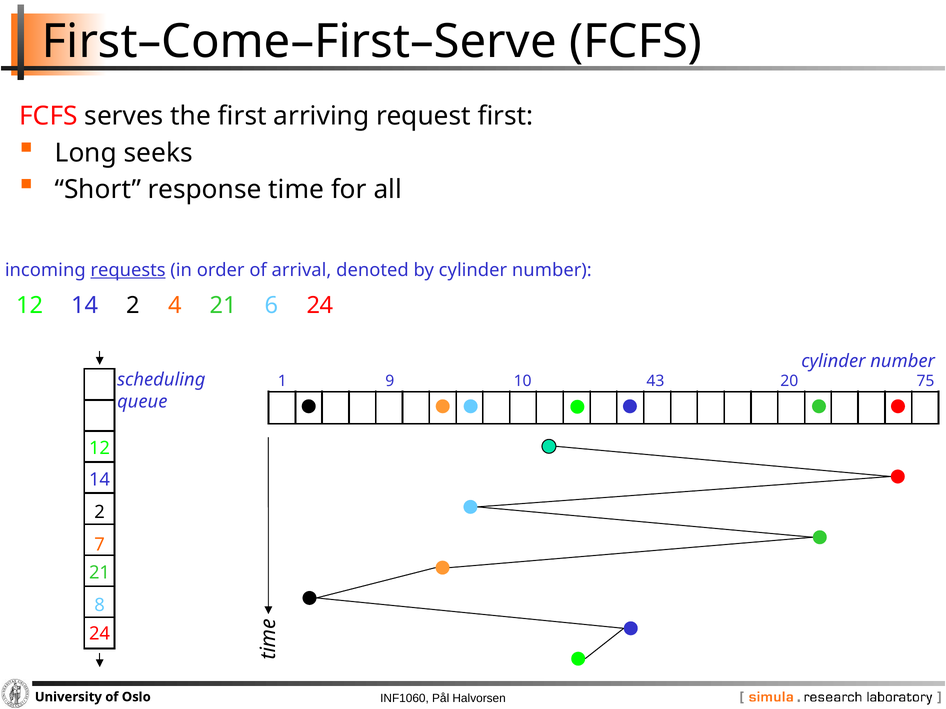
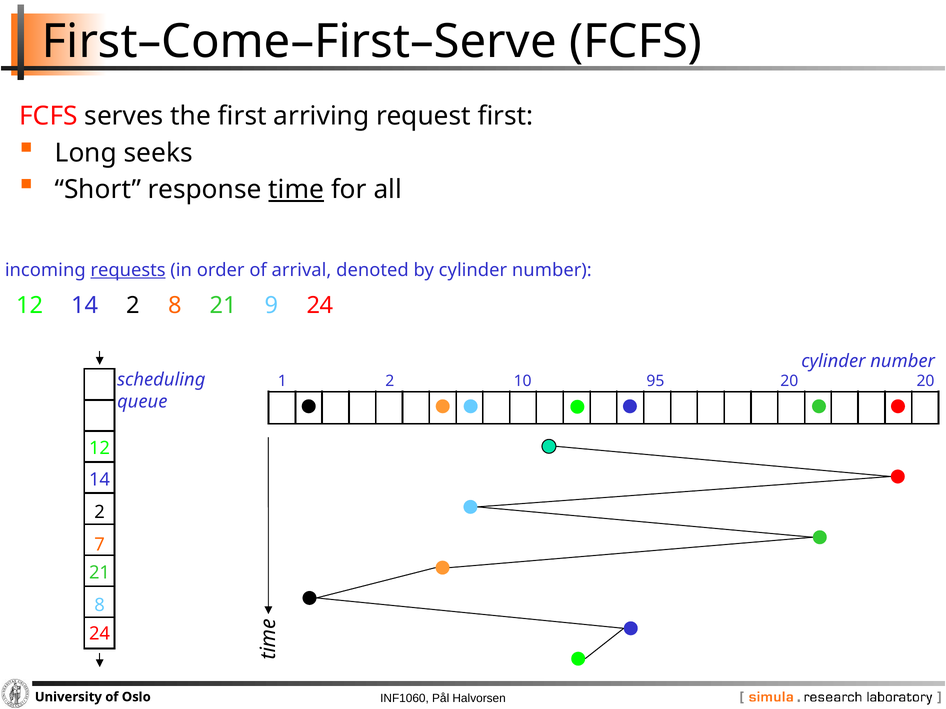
time underline: none -> present
2 4: 4 -> 8
6: 6 -> 9
1 9: 9 -> 2
43: 43 -> 95
20 75: 75 -> 20
